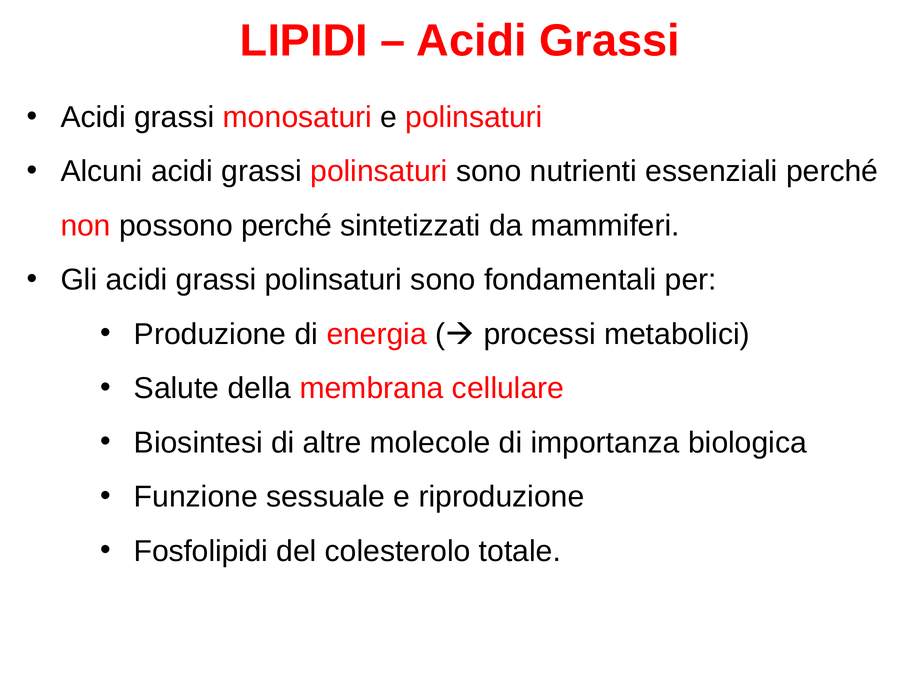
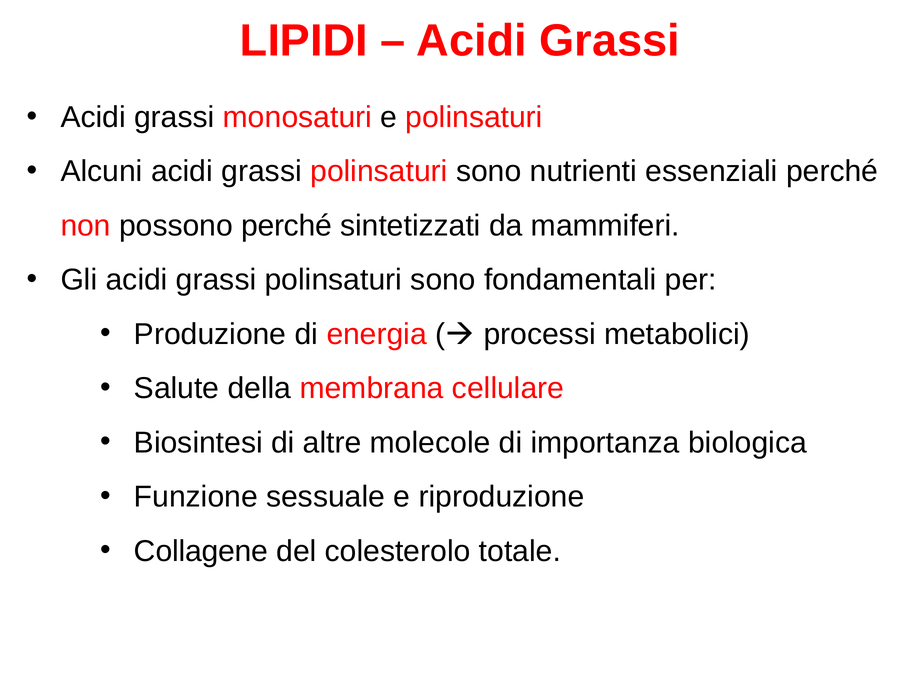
Fosfolipidi: Fosfolipidi -> Collagene
